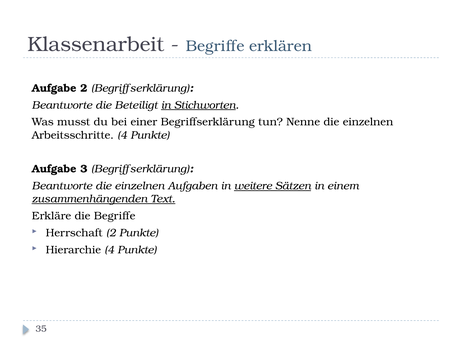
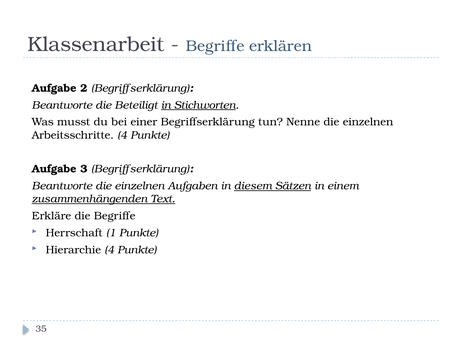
weitere: weitere -> diesem
Herrschaft 2: 2 -> 1
